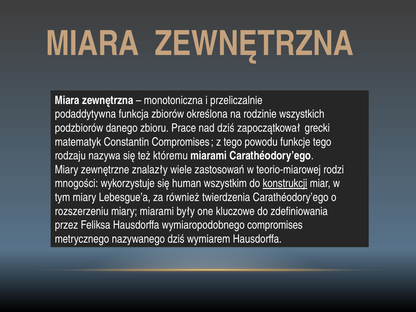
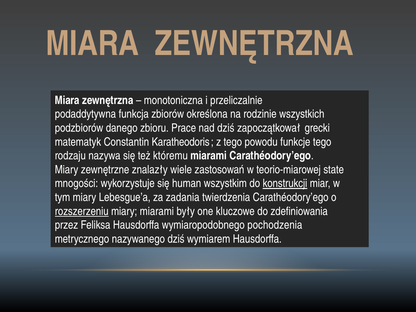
Constantin Compromises: Compromises -> Karatheodoris
rodzi: rodzi -> state
również: również -> zadania
rozszerzeniu underline: none -> present
wymiaropodobnego compromises: compromises -> pochodzenia
